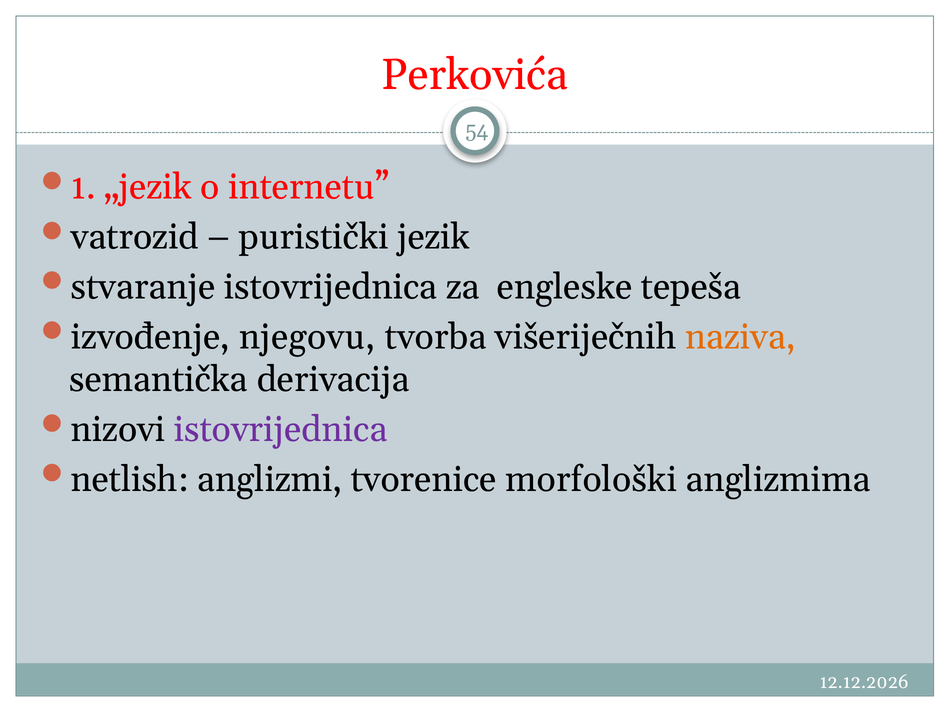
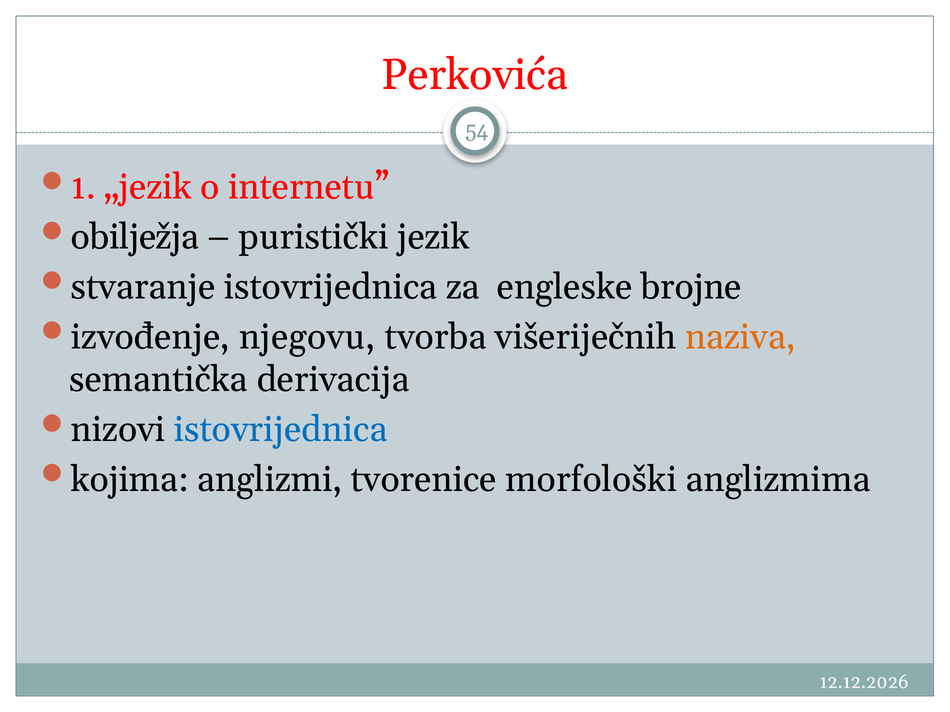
vatrozid: vatrozid -> obilježja
tepeša: tepeša -> brojne
istovrijednica at (281, 430) colour: purple -> blue
netlish: netlish -> kojima
